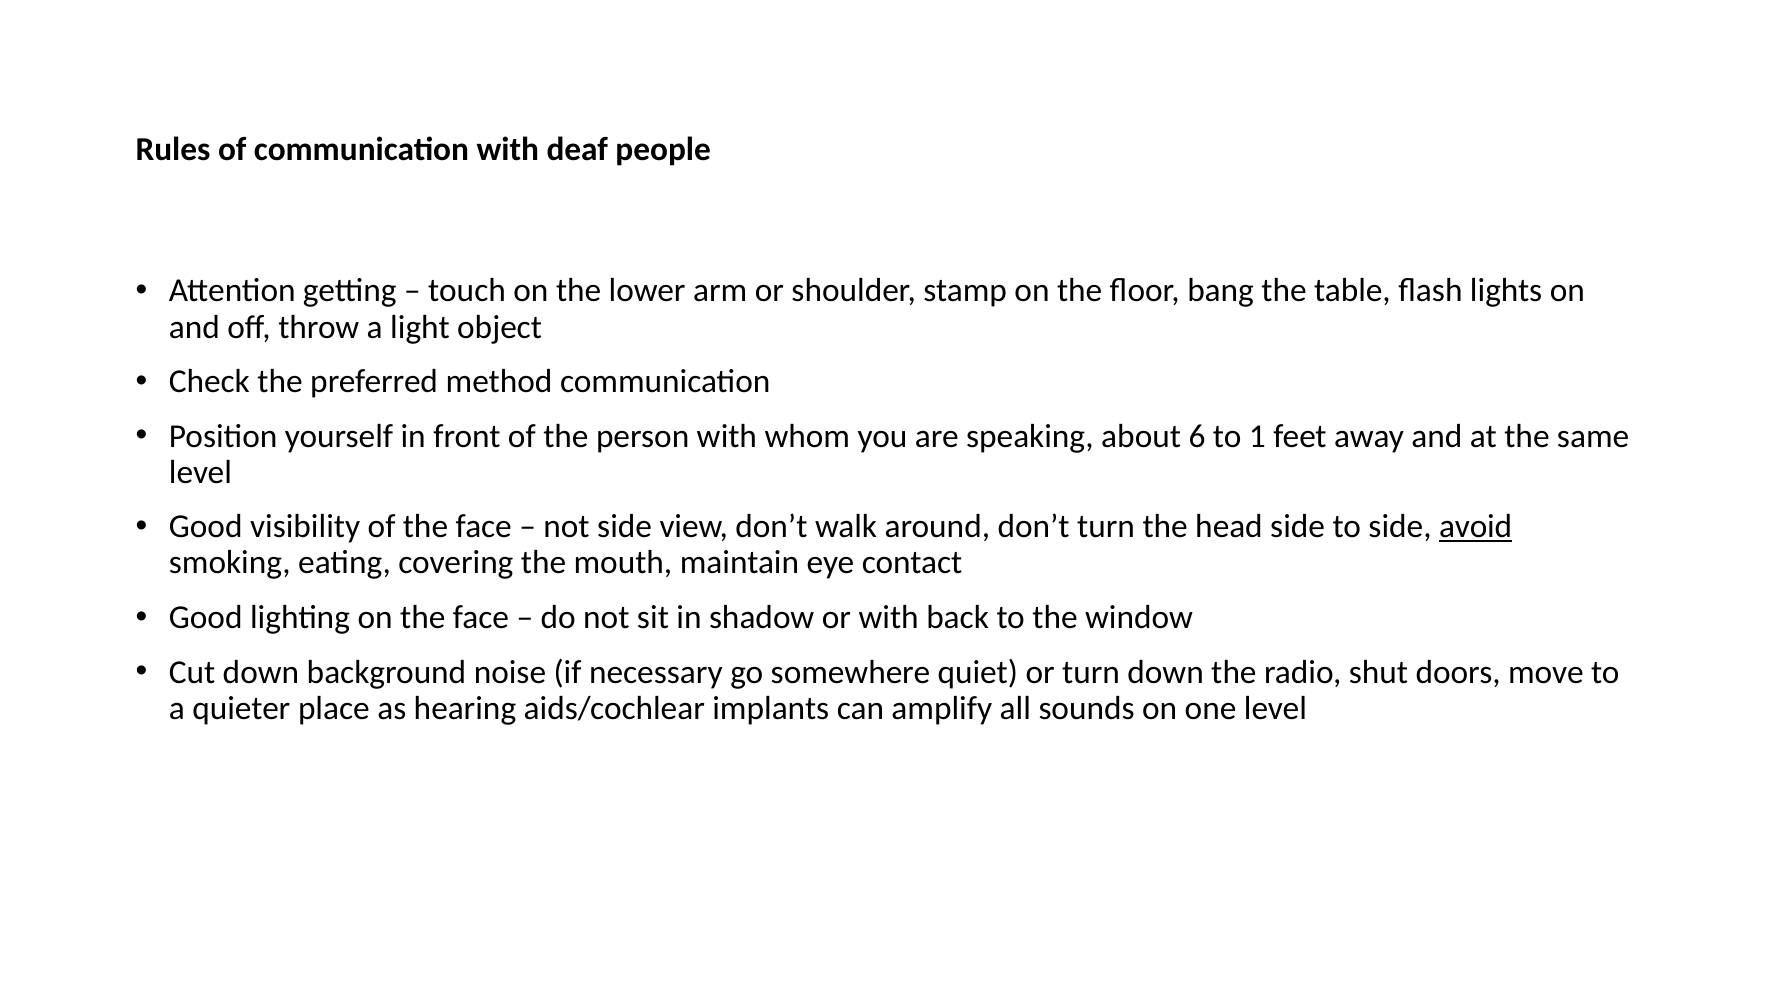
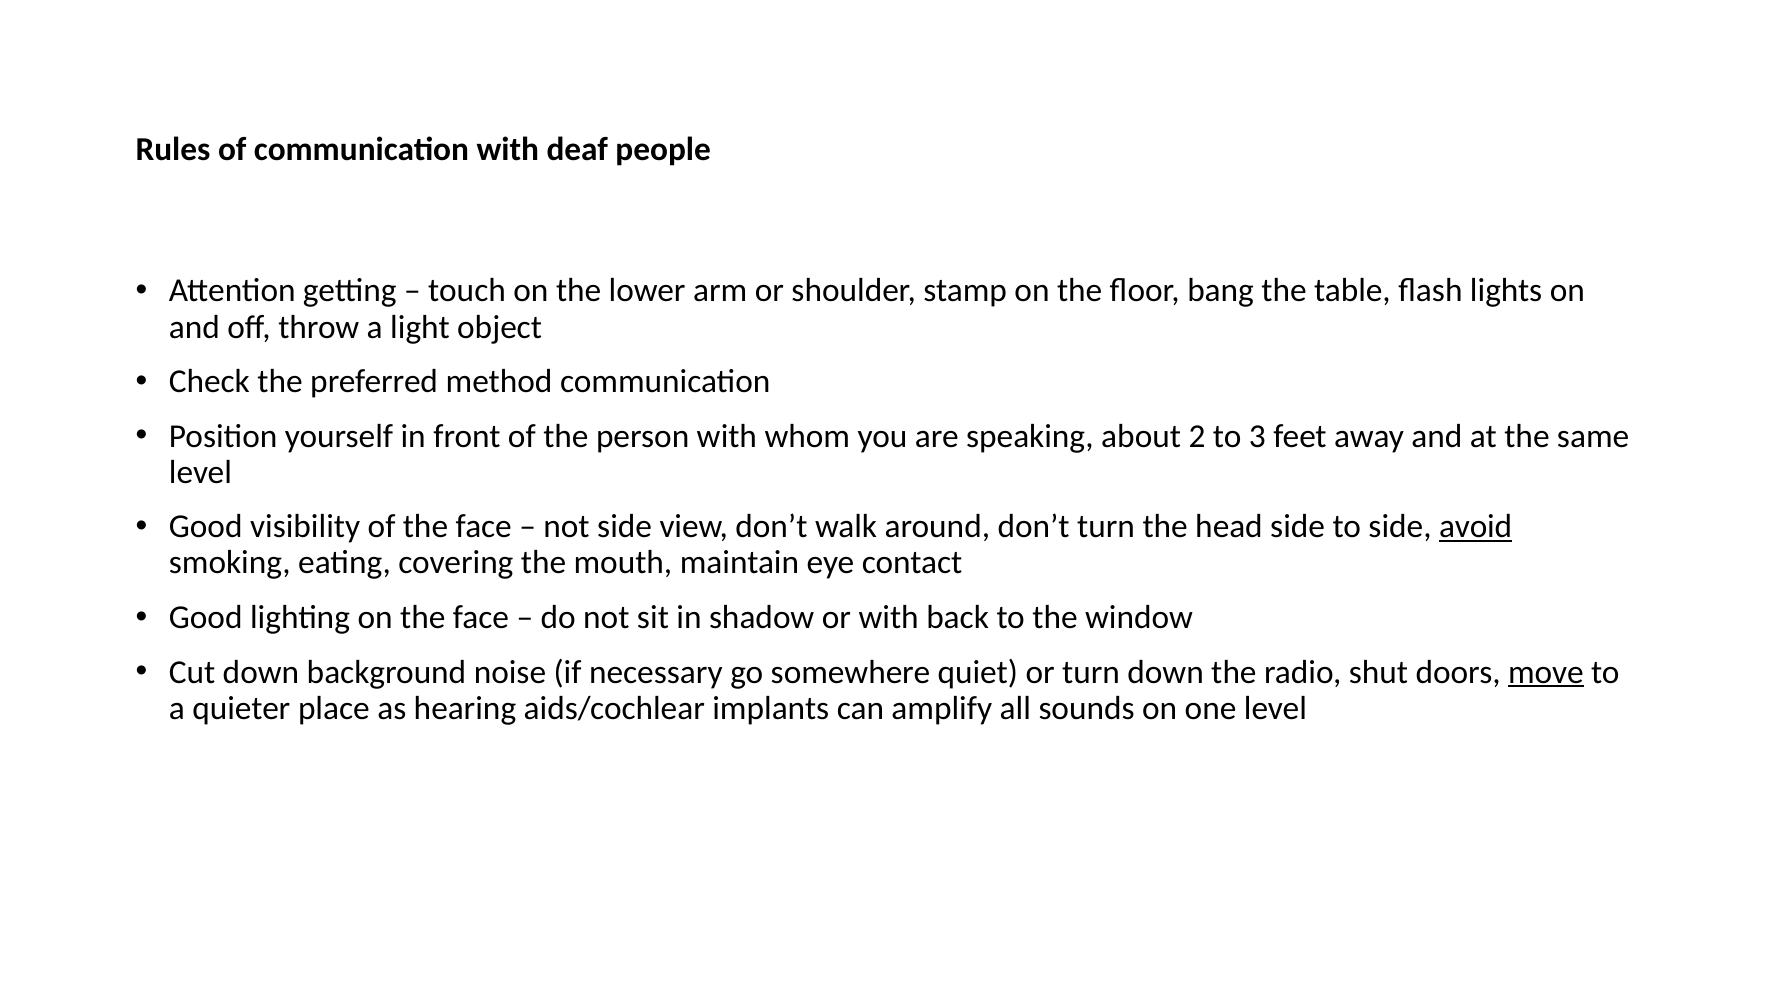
6: 6 -> 2
1: 1 -> 3
move underline: none -> present
